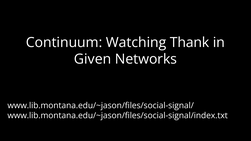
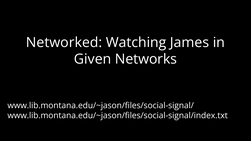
Continuum: Continuum -> Networked
Thank: Thank -> James
